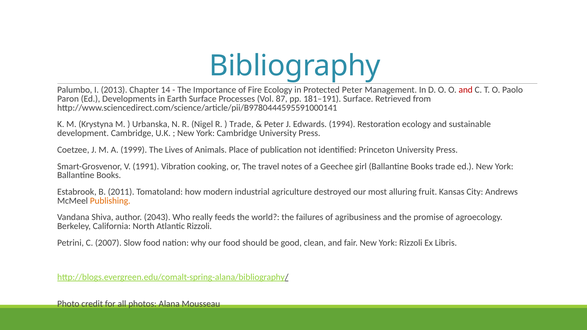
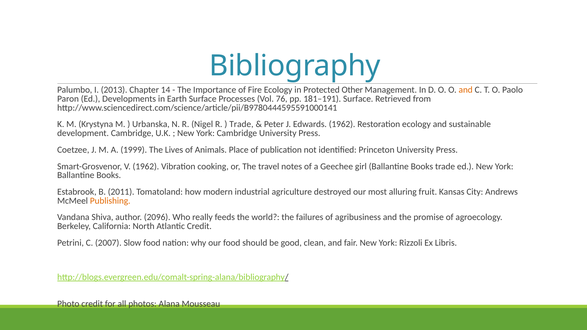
Protected Peter: Peter -> Other
and at (466, 90) colour: red -> orange
87: 87 -> 76
Edwards 1994: 1994 -> 1962
V 1991: 1991 -> 1962
2043: 2043 -> 2096
Atlantic Rizzoli: Rizzoli -> Credit
